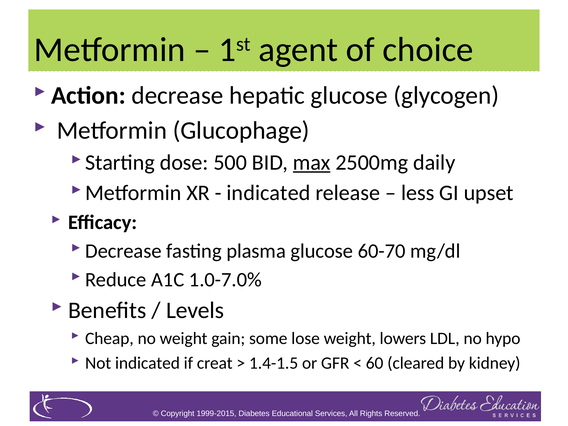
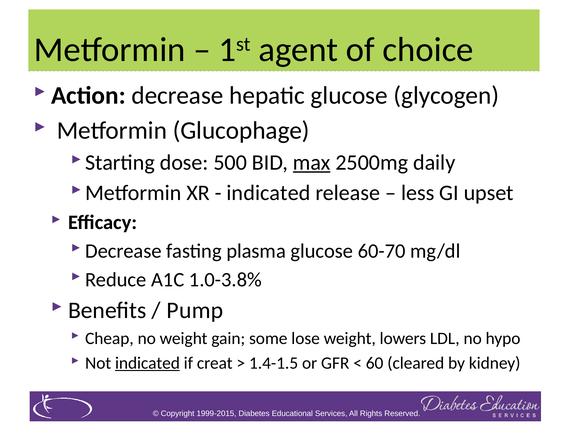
1.0-7.0%: 1.0-7.0% -> 1.0-3.8%
Levels: Levels -> Pump
indicated at (147, 363) underline: none -> present
